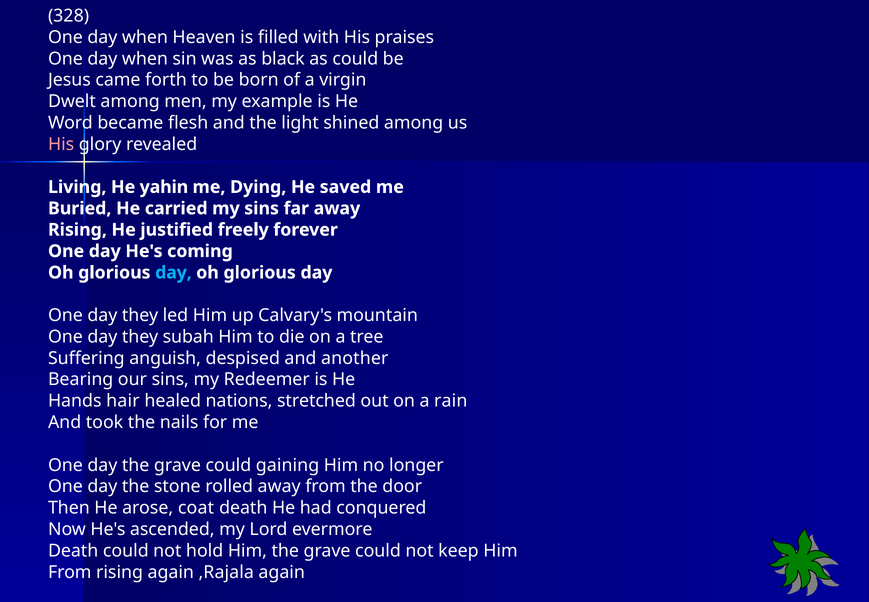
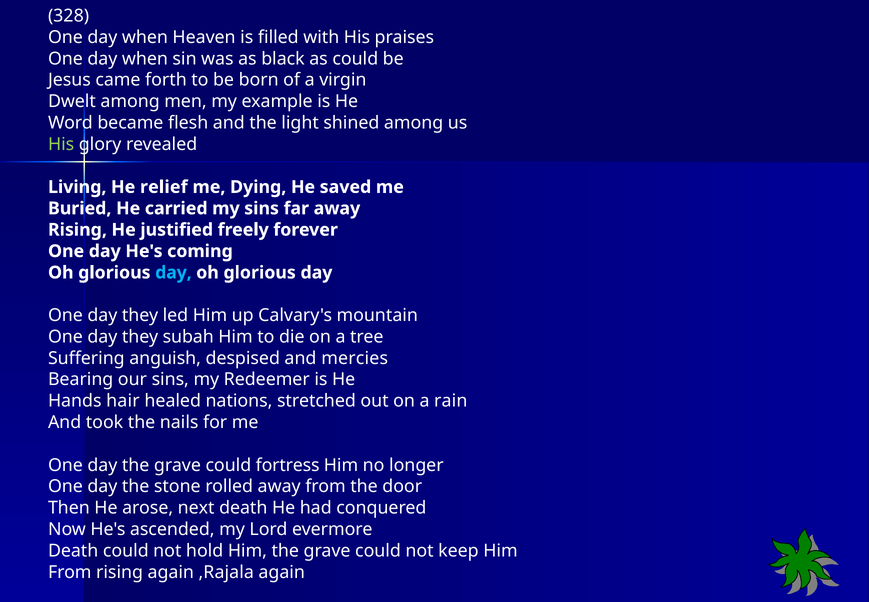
His at (61, 144) colour: pink -> light green
yahin: yahin -> relief
another: another -> mercies
gaining: gaining -> fortress
coat: coat -> next
